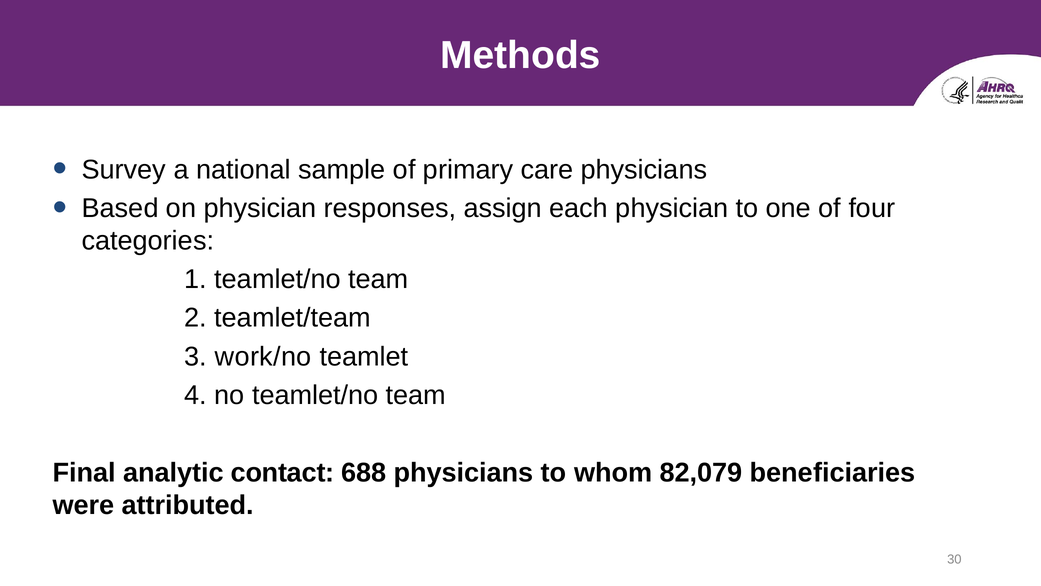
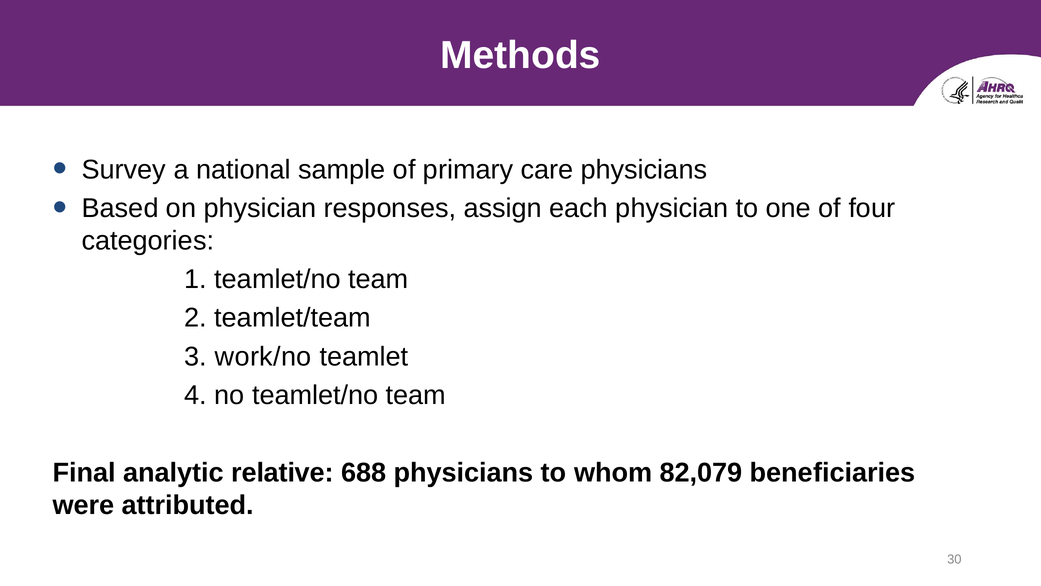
contact: contact -> relative
